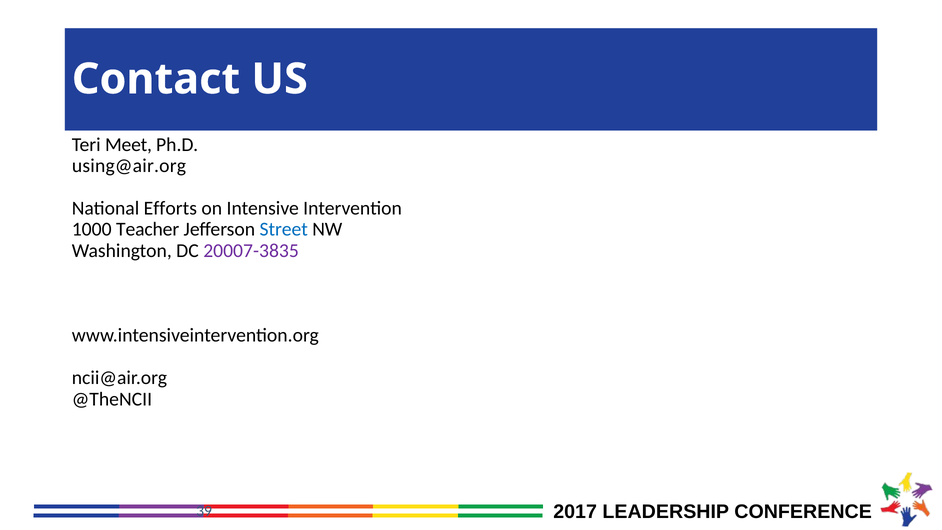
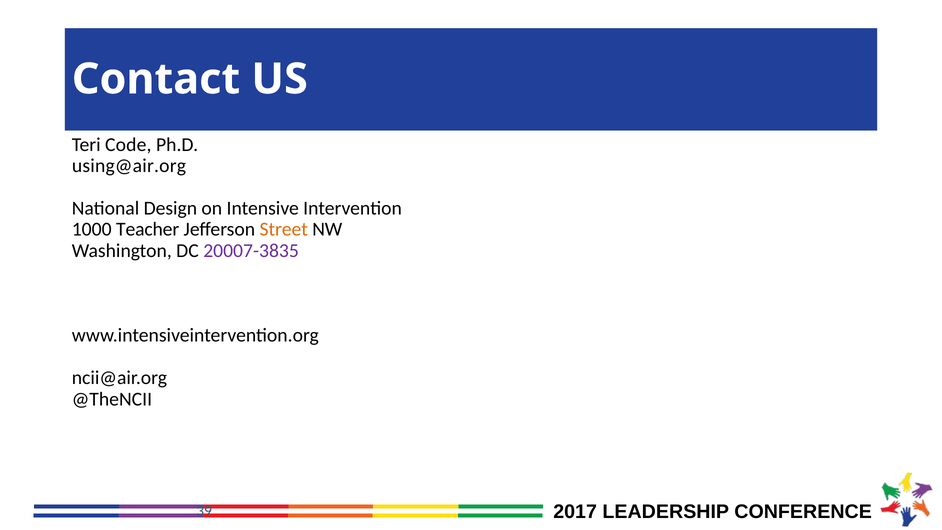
Meet: Meet -> Code
Efforts: Efforts -> Design
Street colour: blue -> orange
